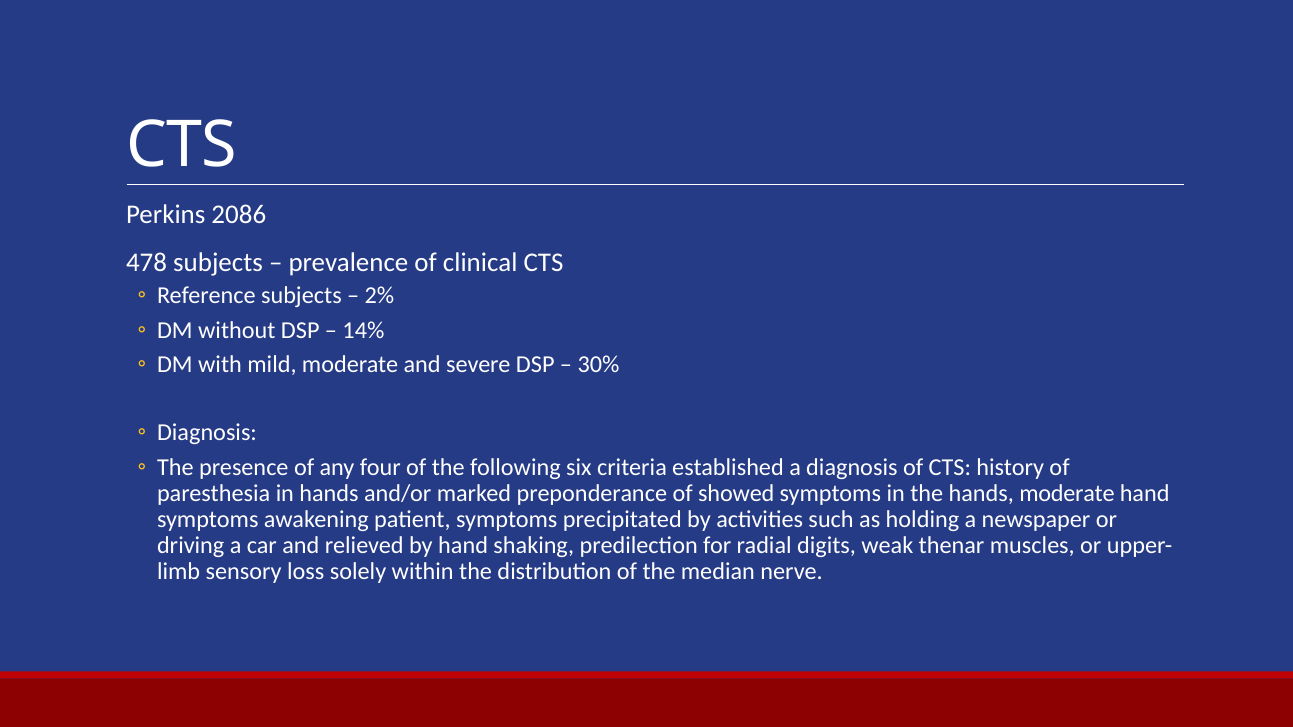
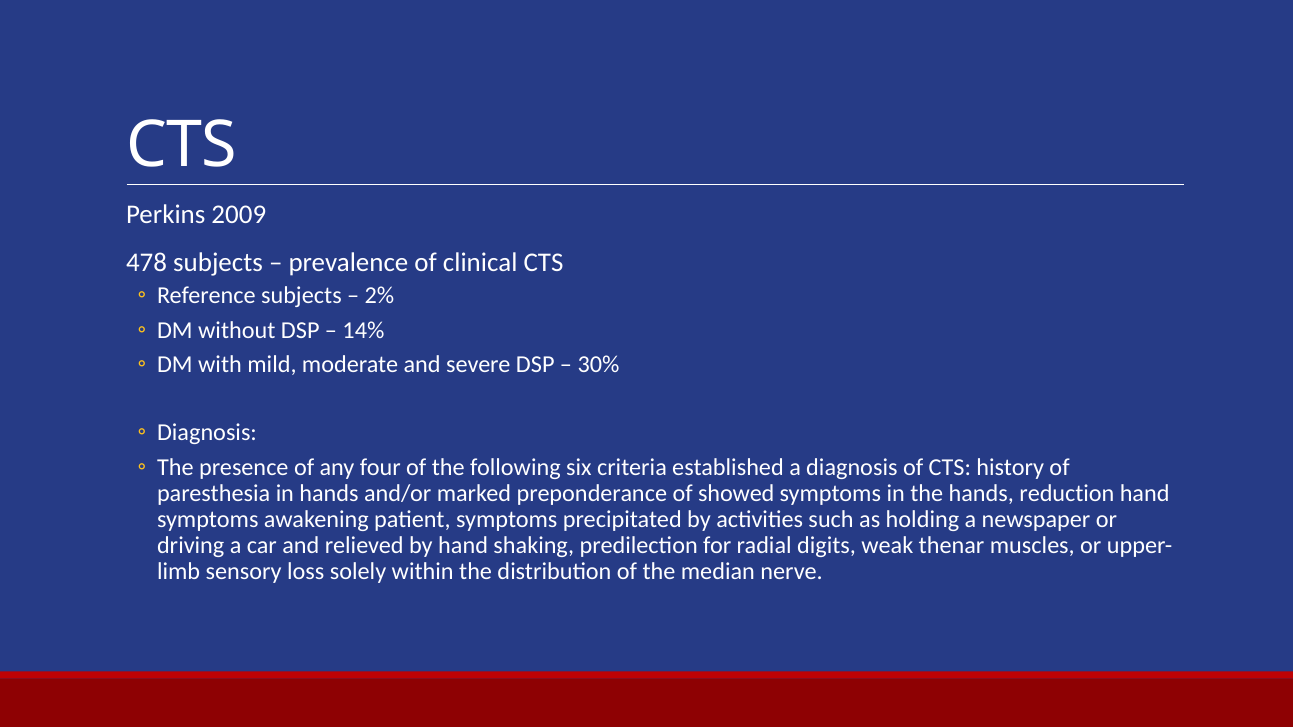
2086: 2086 -> 2009
hands moderate: moderate -> reduction
